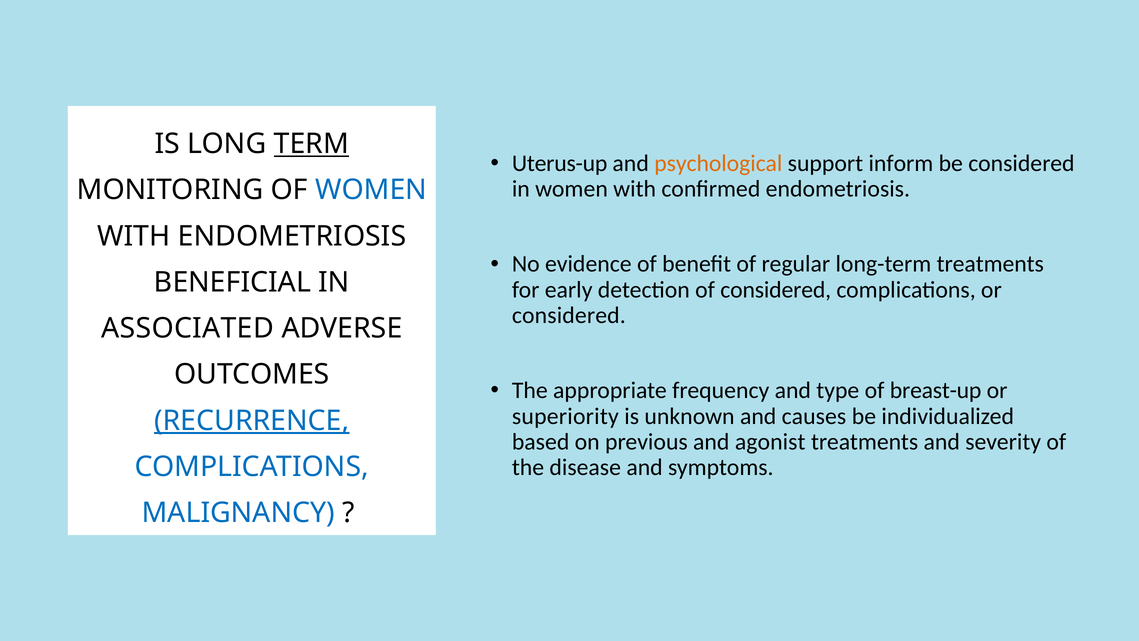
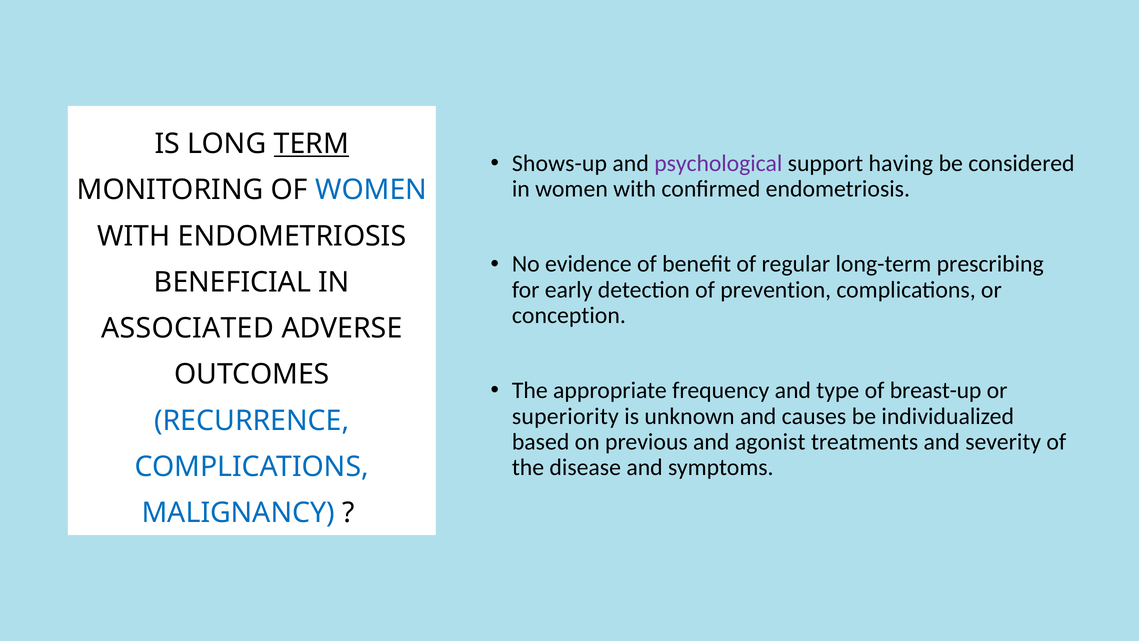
Uterus-up: Uterus-up -> Shows-up
psychological colour: orange -> purple
inform: inform -> having
long-term treatments: treatments -> prescribing
of considered: considered -> prevention
considered at (569, 315): considered -> conception
RECURRENCE underline: present -> none
